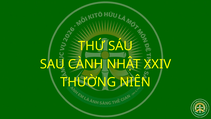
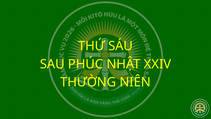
CÀNH: CÀNH -> PHÚC
